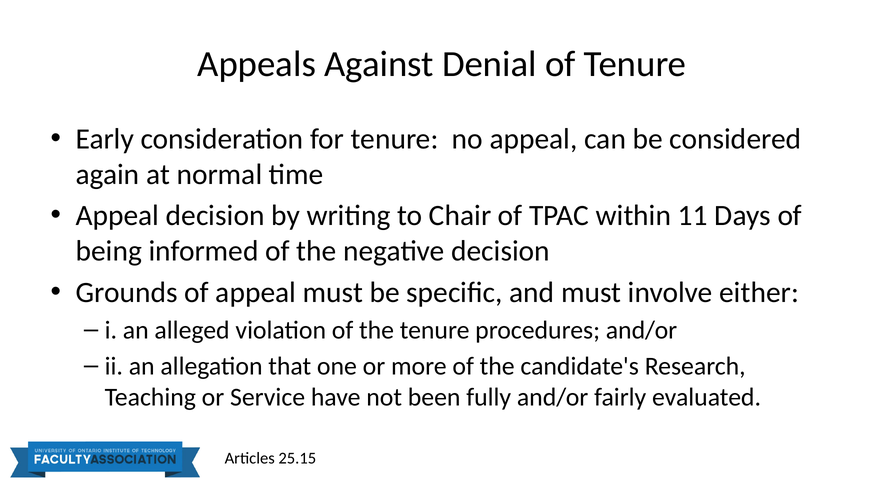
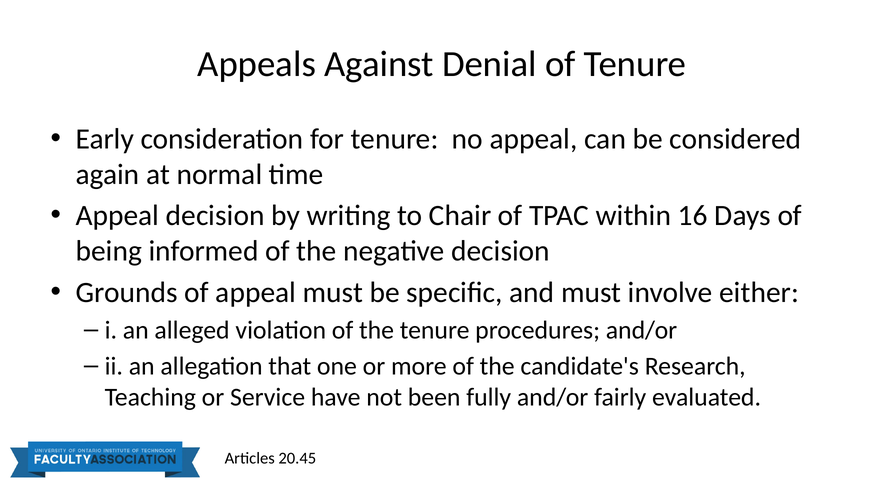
11: 11 -> 16
25.15: 25.15 -> 20.45
